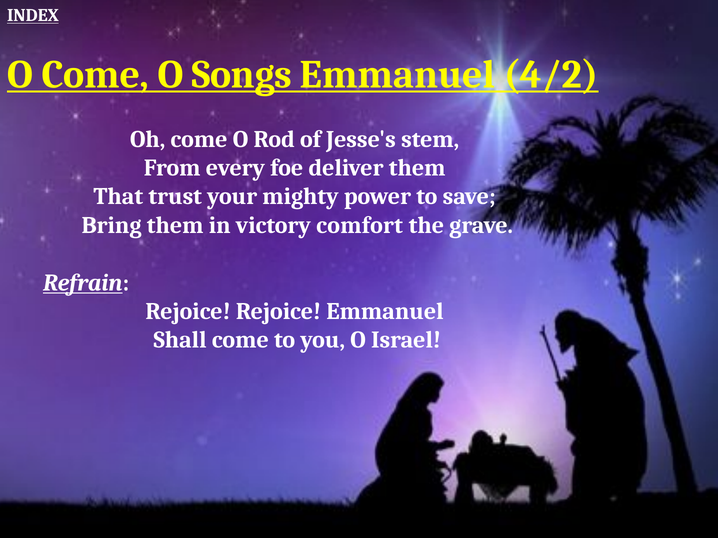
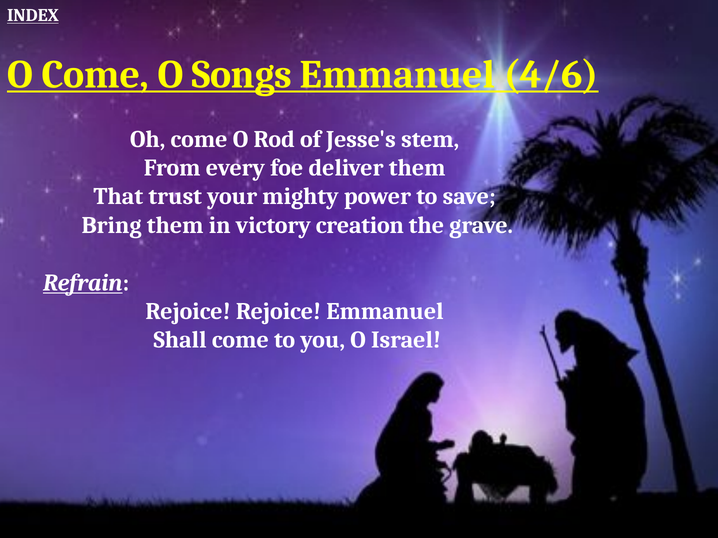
4/2: 4/2 -> 4/6
comfort: comfort -> creation
